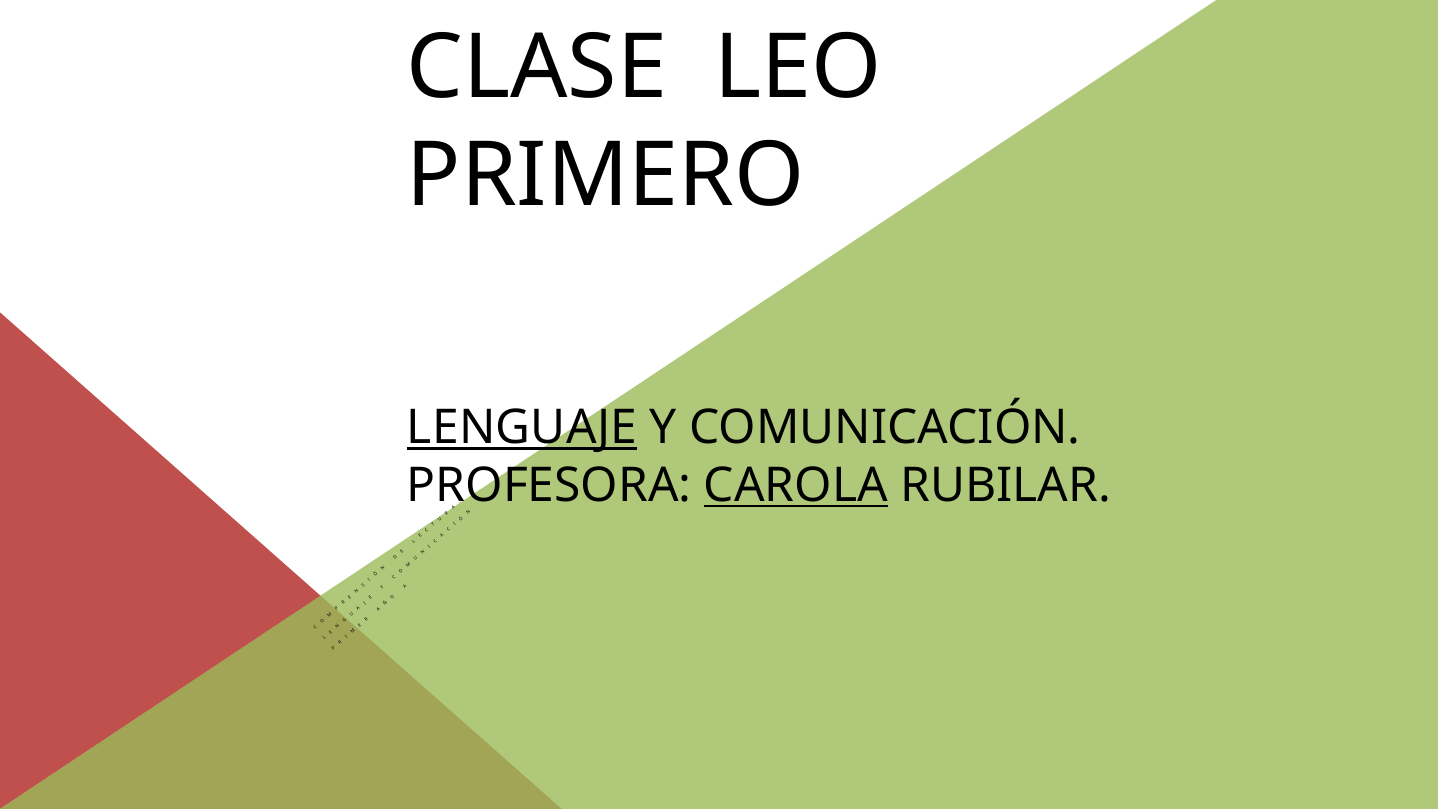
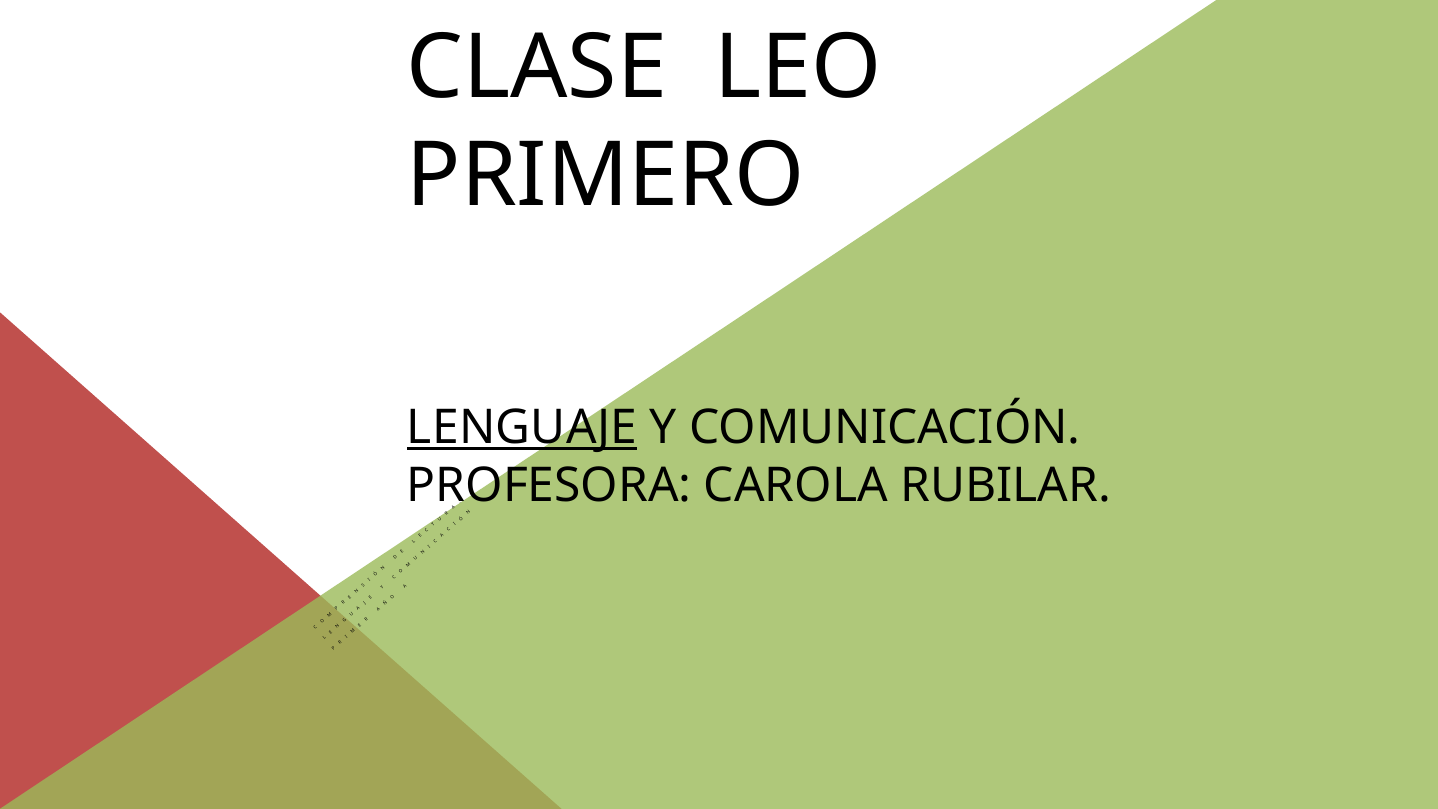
CAROLA underline: present -> none
